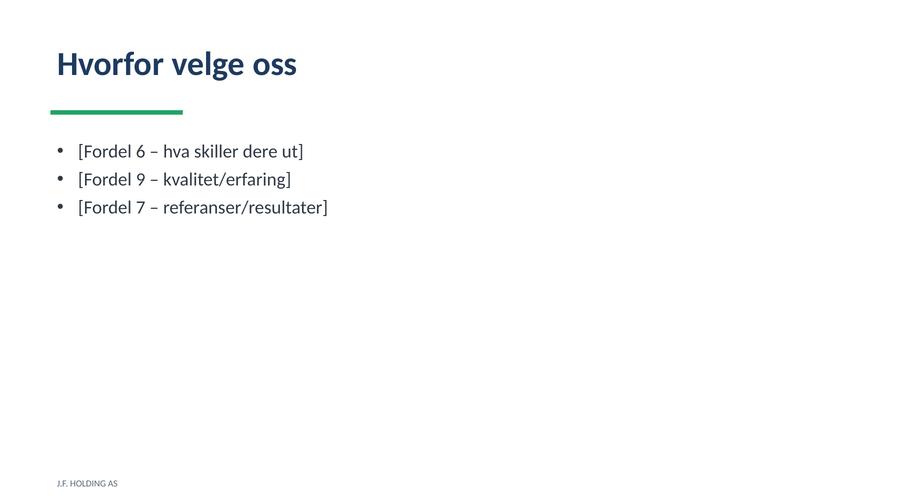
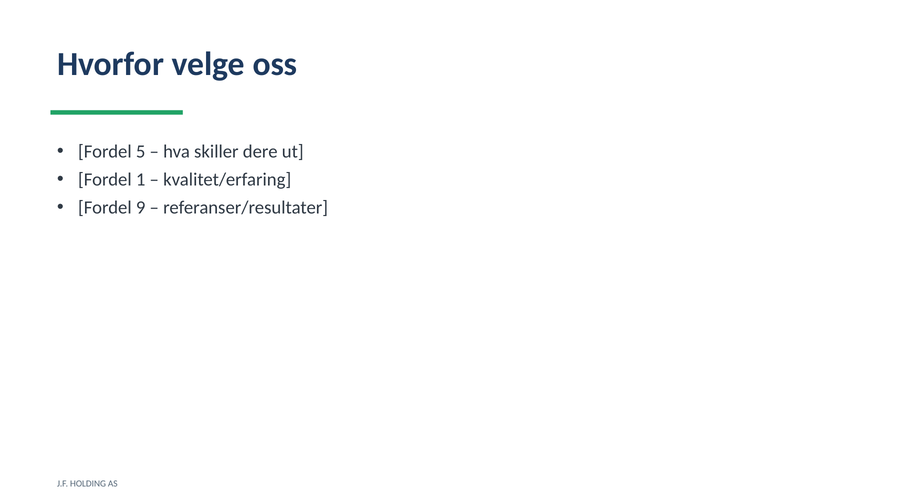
6: 6 -> 5
9: 9 -> 1
7: 7 -> 9
